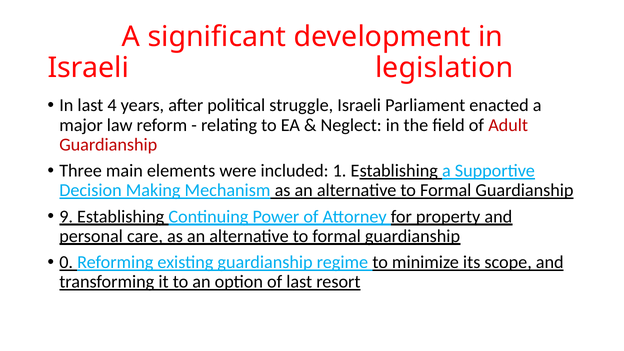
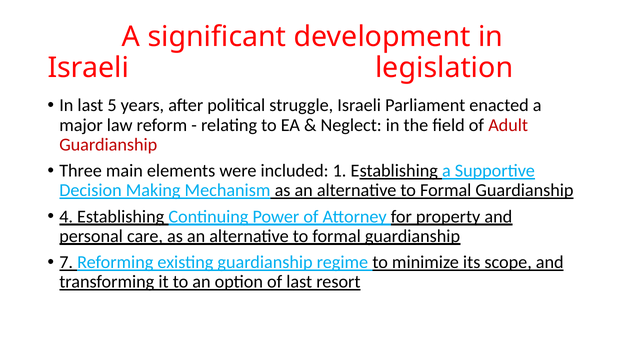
4: 4 -> 5
9: 9 -> 4
0: 0 -> 7
